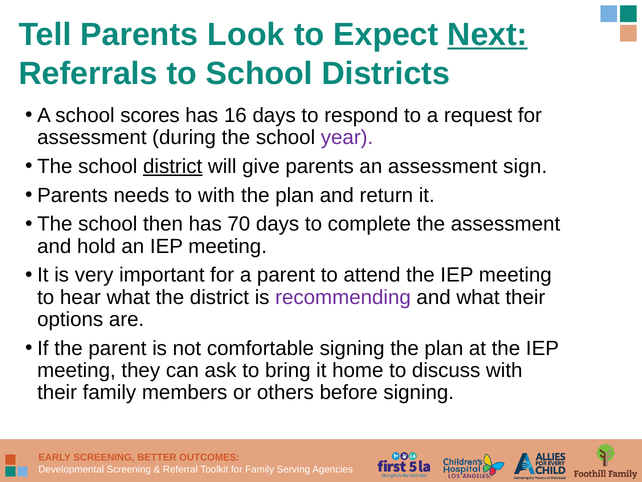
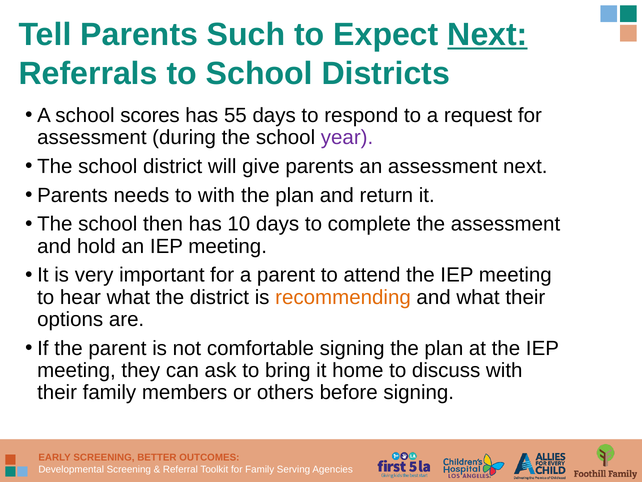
Look: Look -> Such
16: 16 -> 55
district at (173, 166) underline: present -> none
assessment sign: sign -> next
70: 70 -> 10
recommending colour: purple -> orange
